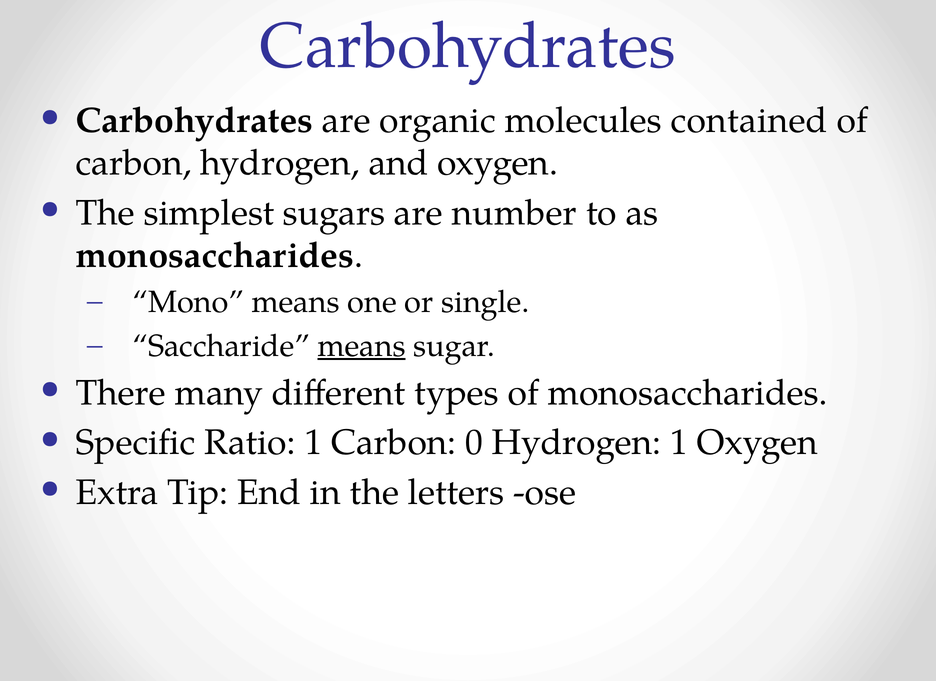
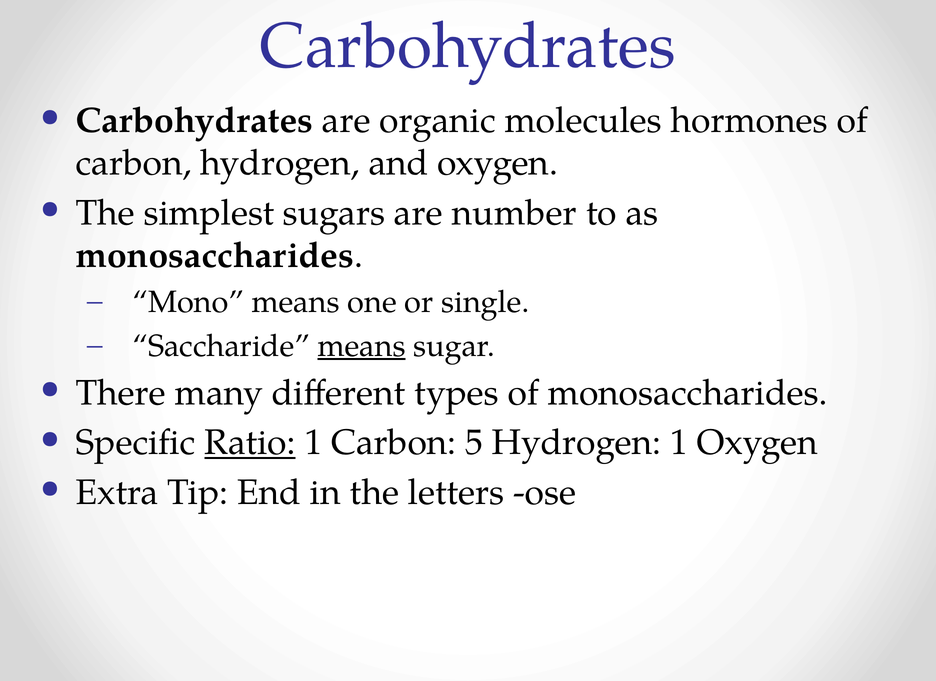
contained: contained -> hormones
Ratio underline: none -> present
0: 0 -> 5
